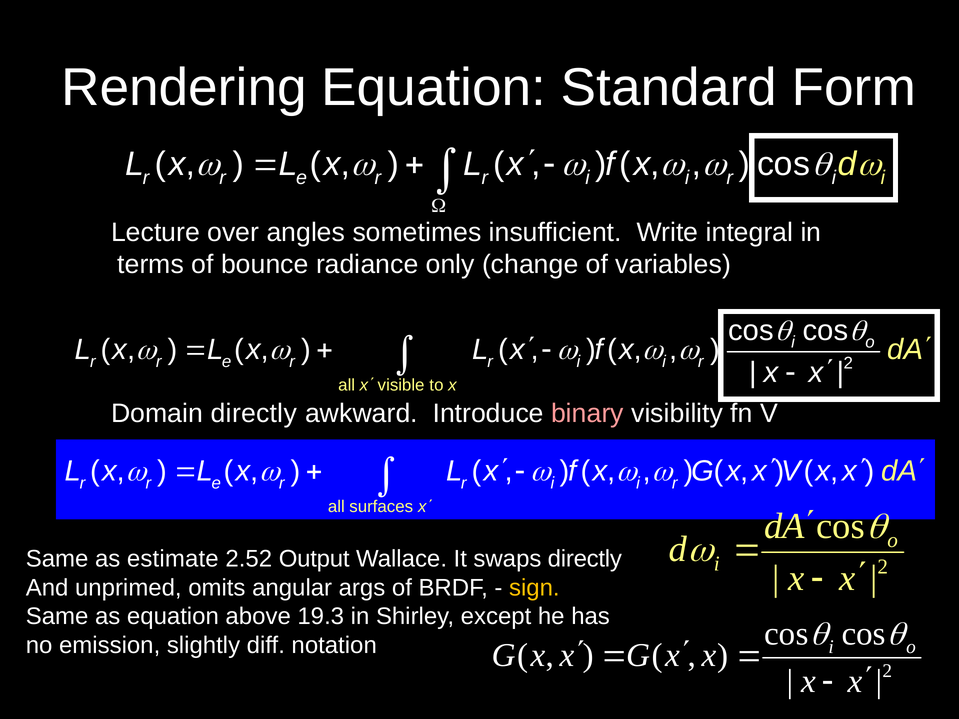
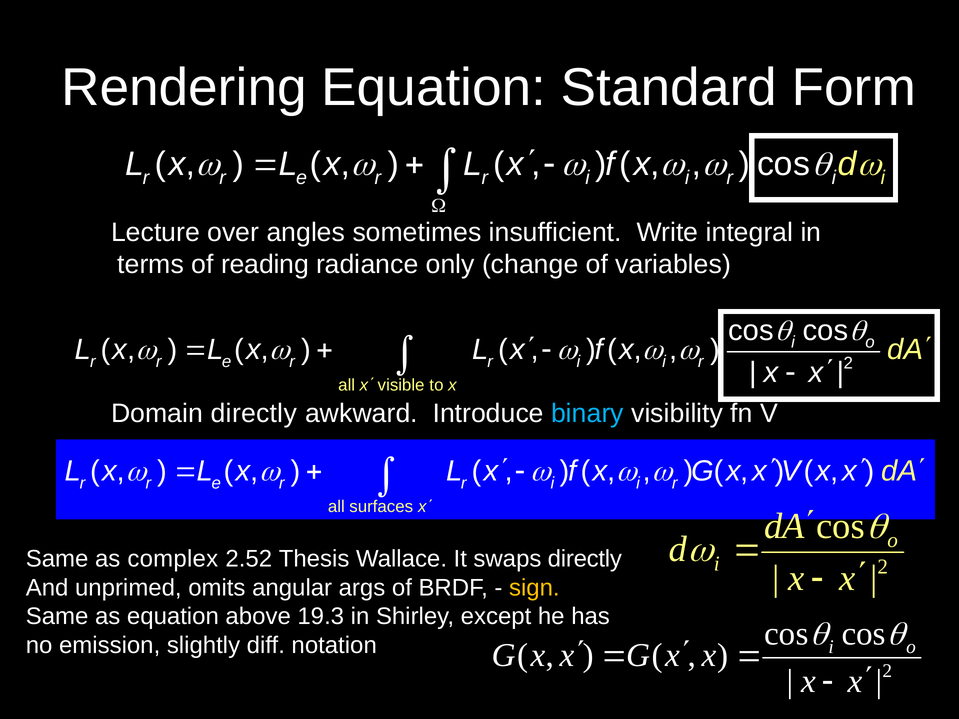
bounce: bounce -> reading
binary colour: pink -> light blue
estimate: estimate -> complex
Output: Output -> Thesis
